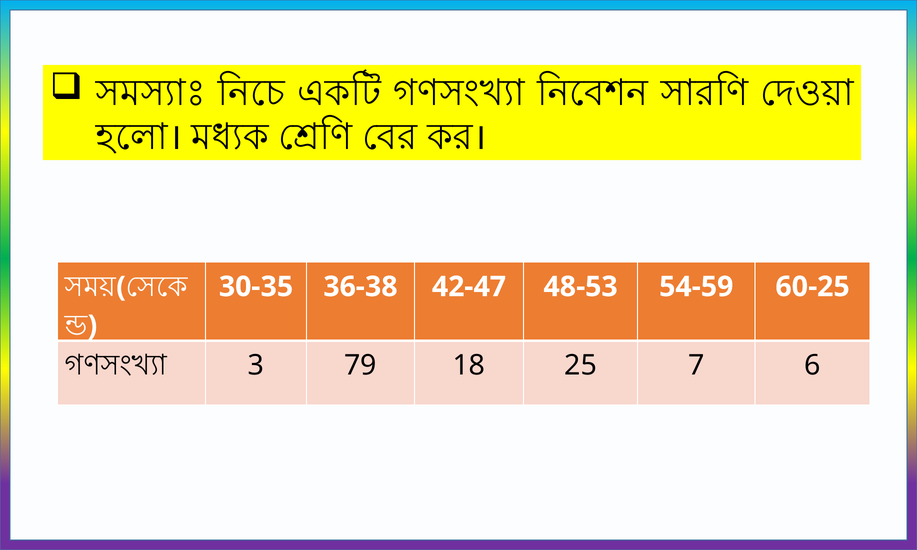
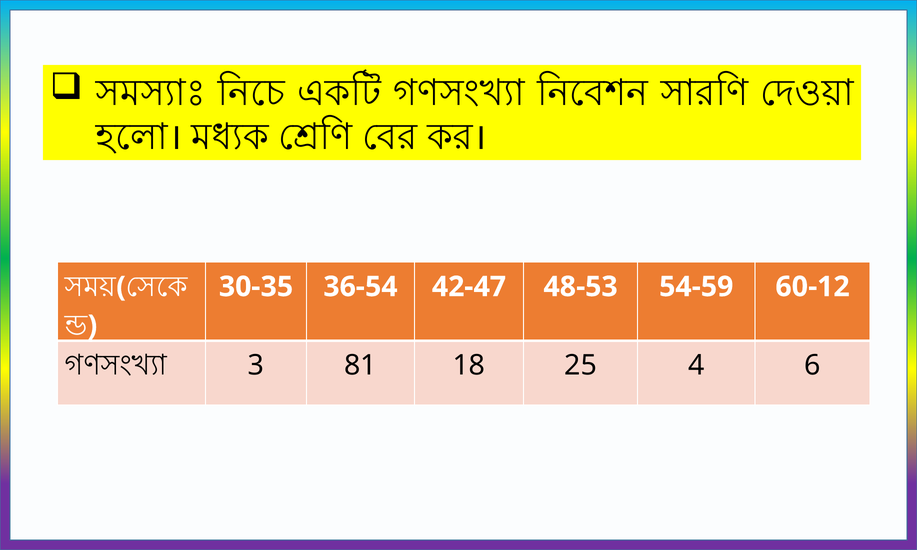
36-38: 36-38 -> 36-54
60-25: 60-25 -> 60-12
79: 79 -> 81
7: 7 -> 4
